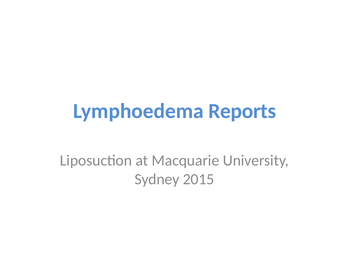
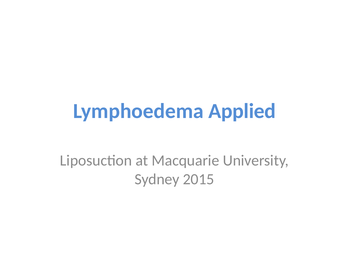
Reports: Reports -> Applied
